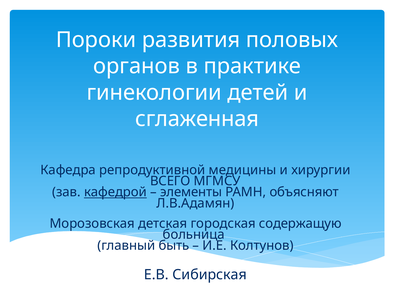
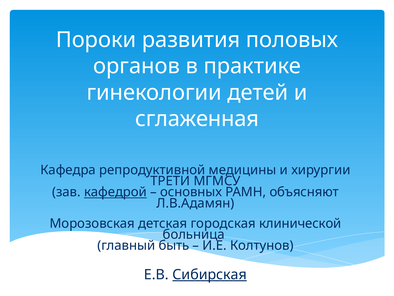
ВСЕГО: ВСЕГО -> ТРЕТИ
элементы: элементы -> основных
содержащую: содержащую -> клинической
Сибирская underline: none -> present
